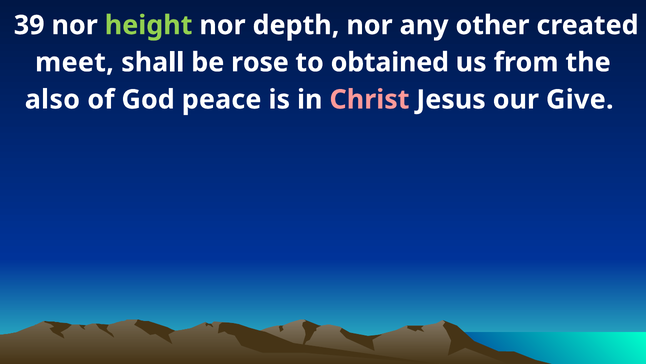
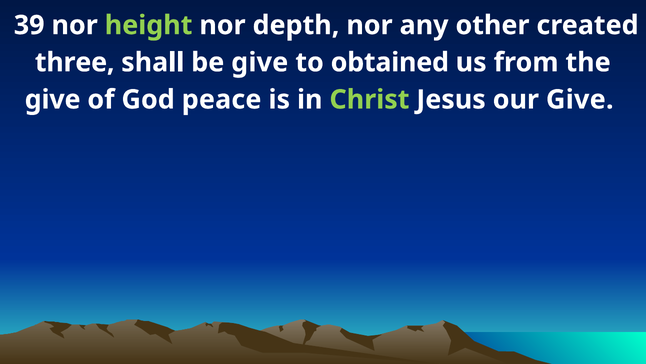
meet: meet -> three
be rose: rose -> give
also at (52, 99): also -> give
Christ colour: pink -> light green
